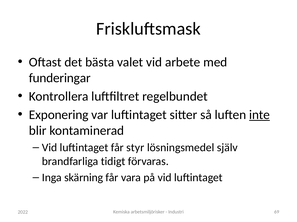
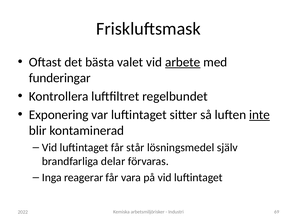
arbete underline: none -> present
styr: styr -> står
tidigt: tidigt -> delar
skärning: skärning -> reagerar
